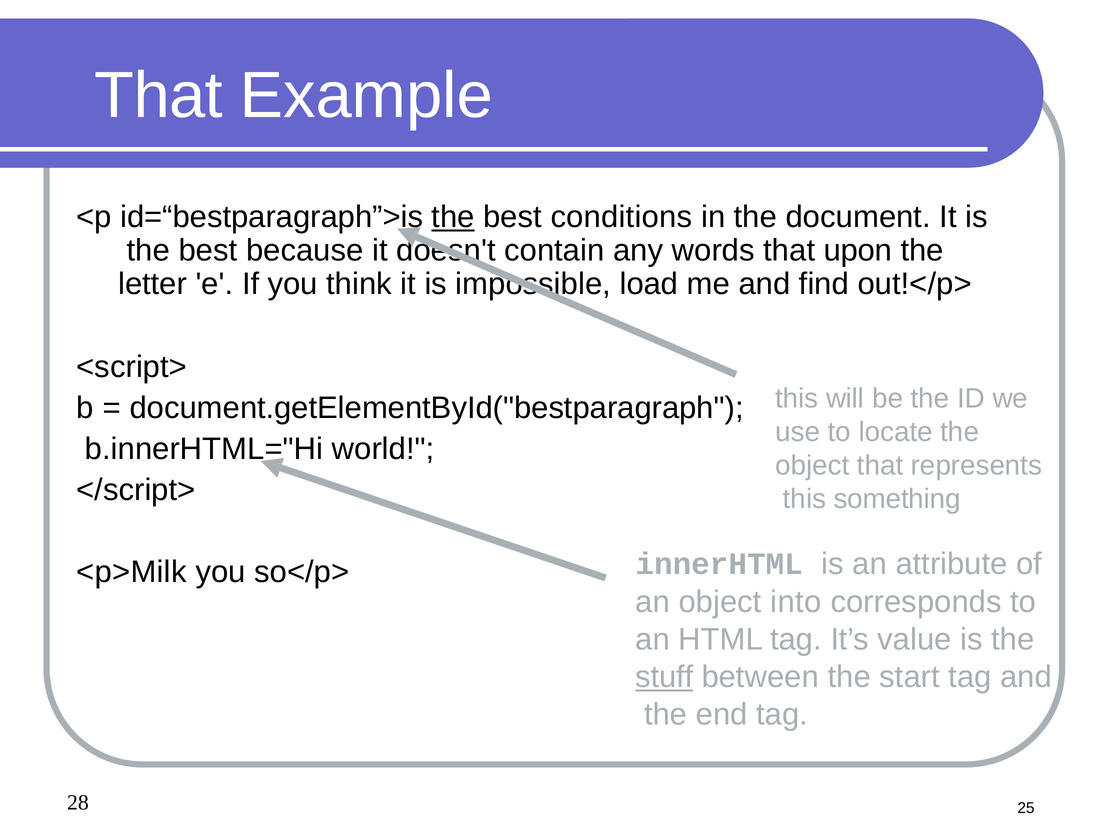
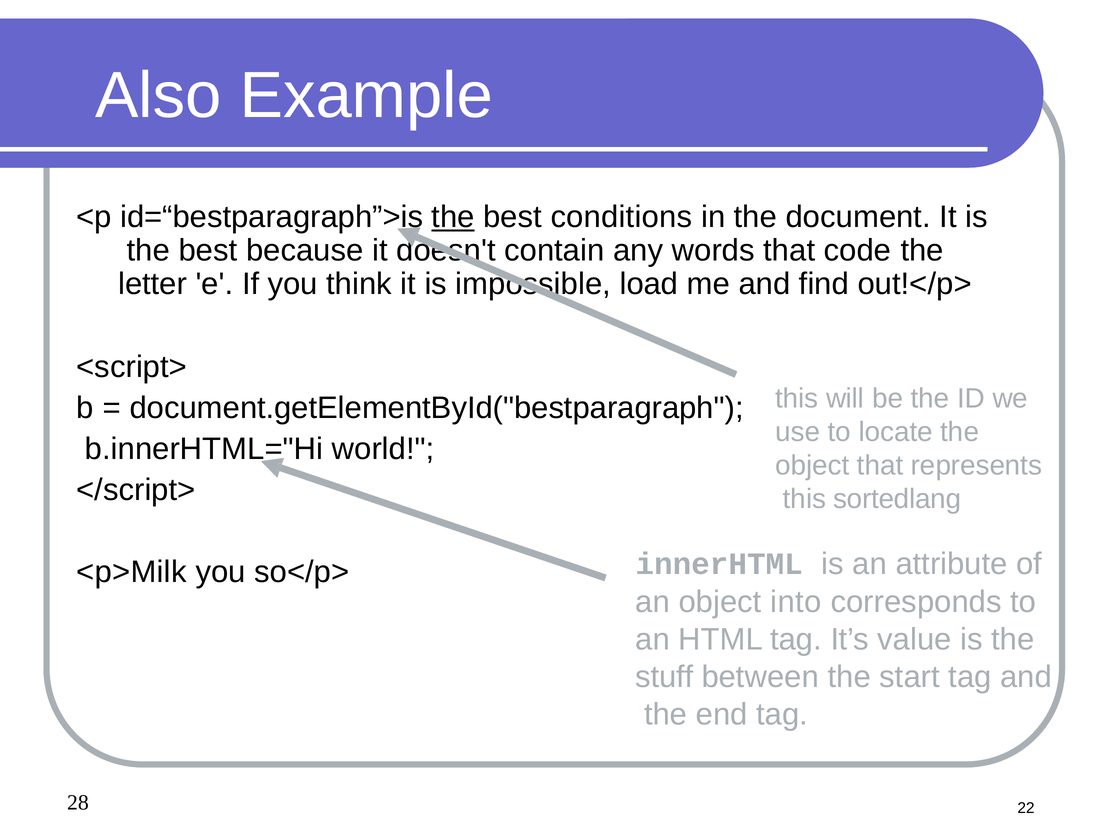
That at (159, 96): That -> Also
upon: upon -> code
something: something -> sortedlang
stuff underline: present -> none
25: 25 -> 22
